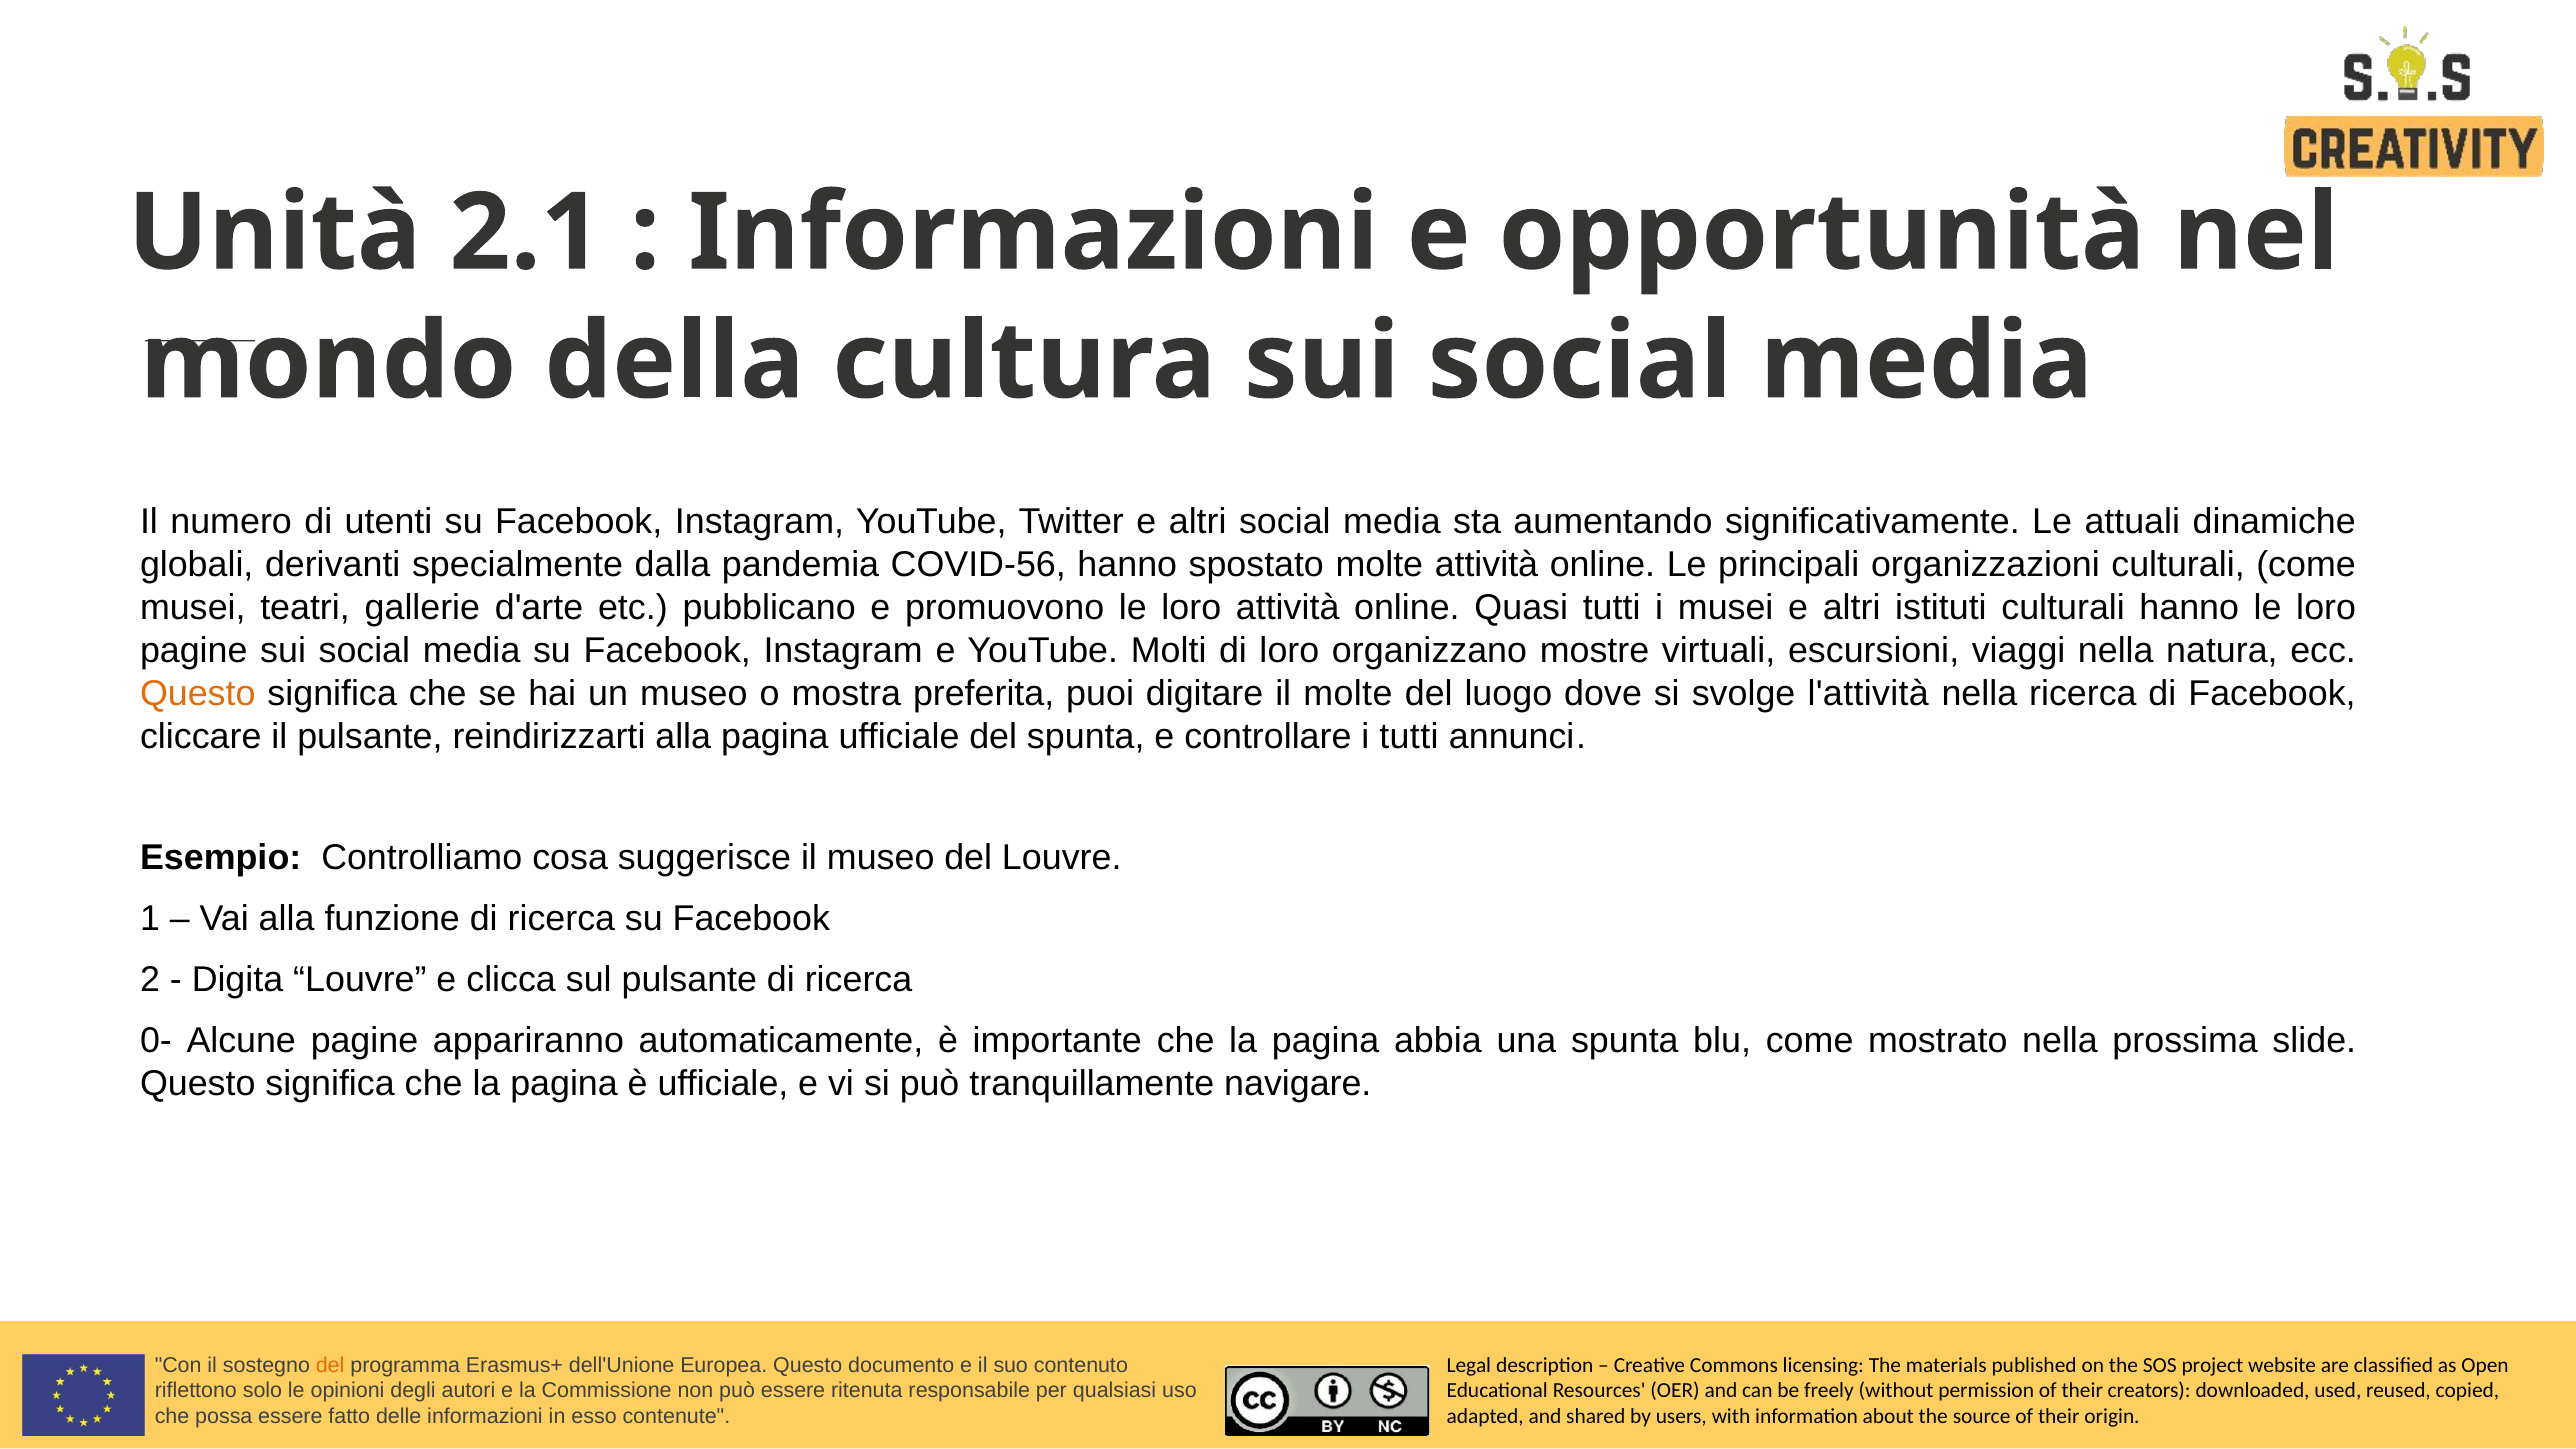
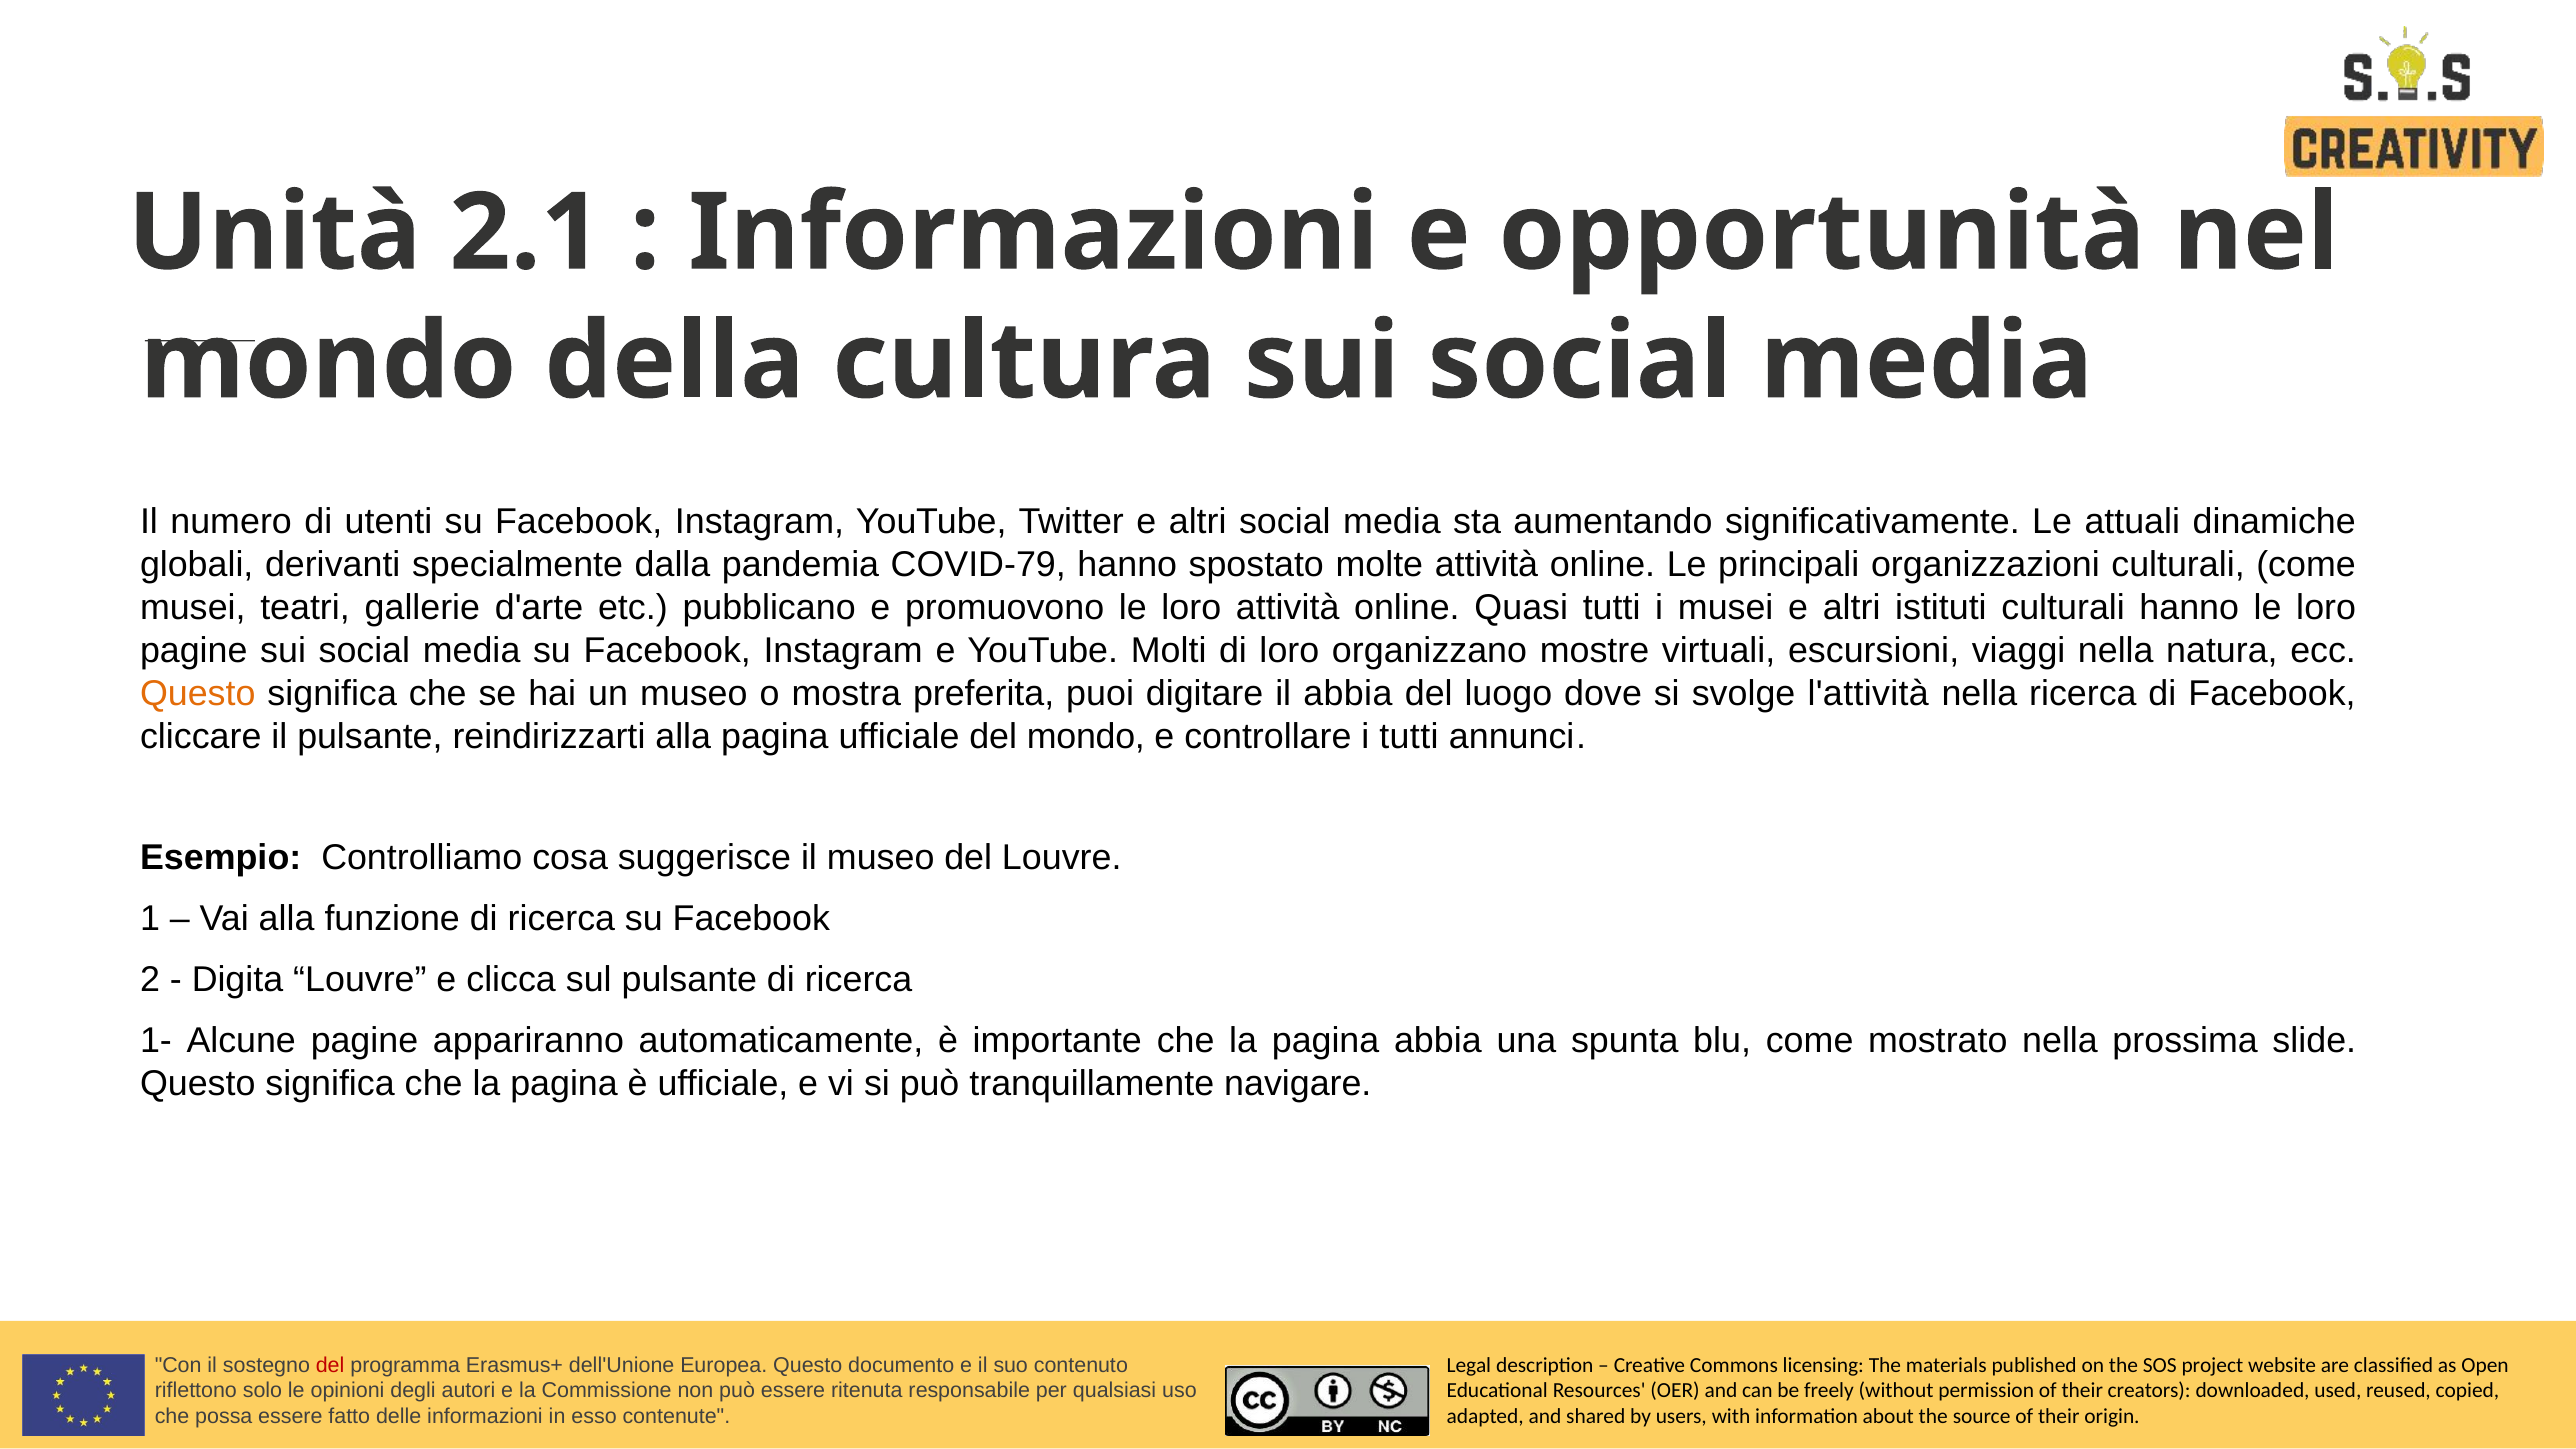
COVID-56: COVID-56 -> COVID-79
il molte: molte -> abbia
del spunta: spunta -> mondo
0-: 0- -> 1-
del at (330, 1365) colour: orange -> red
